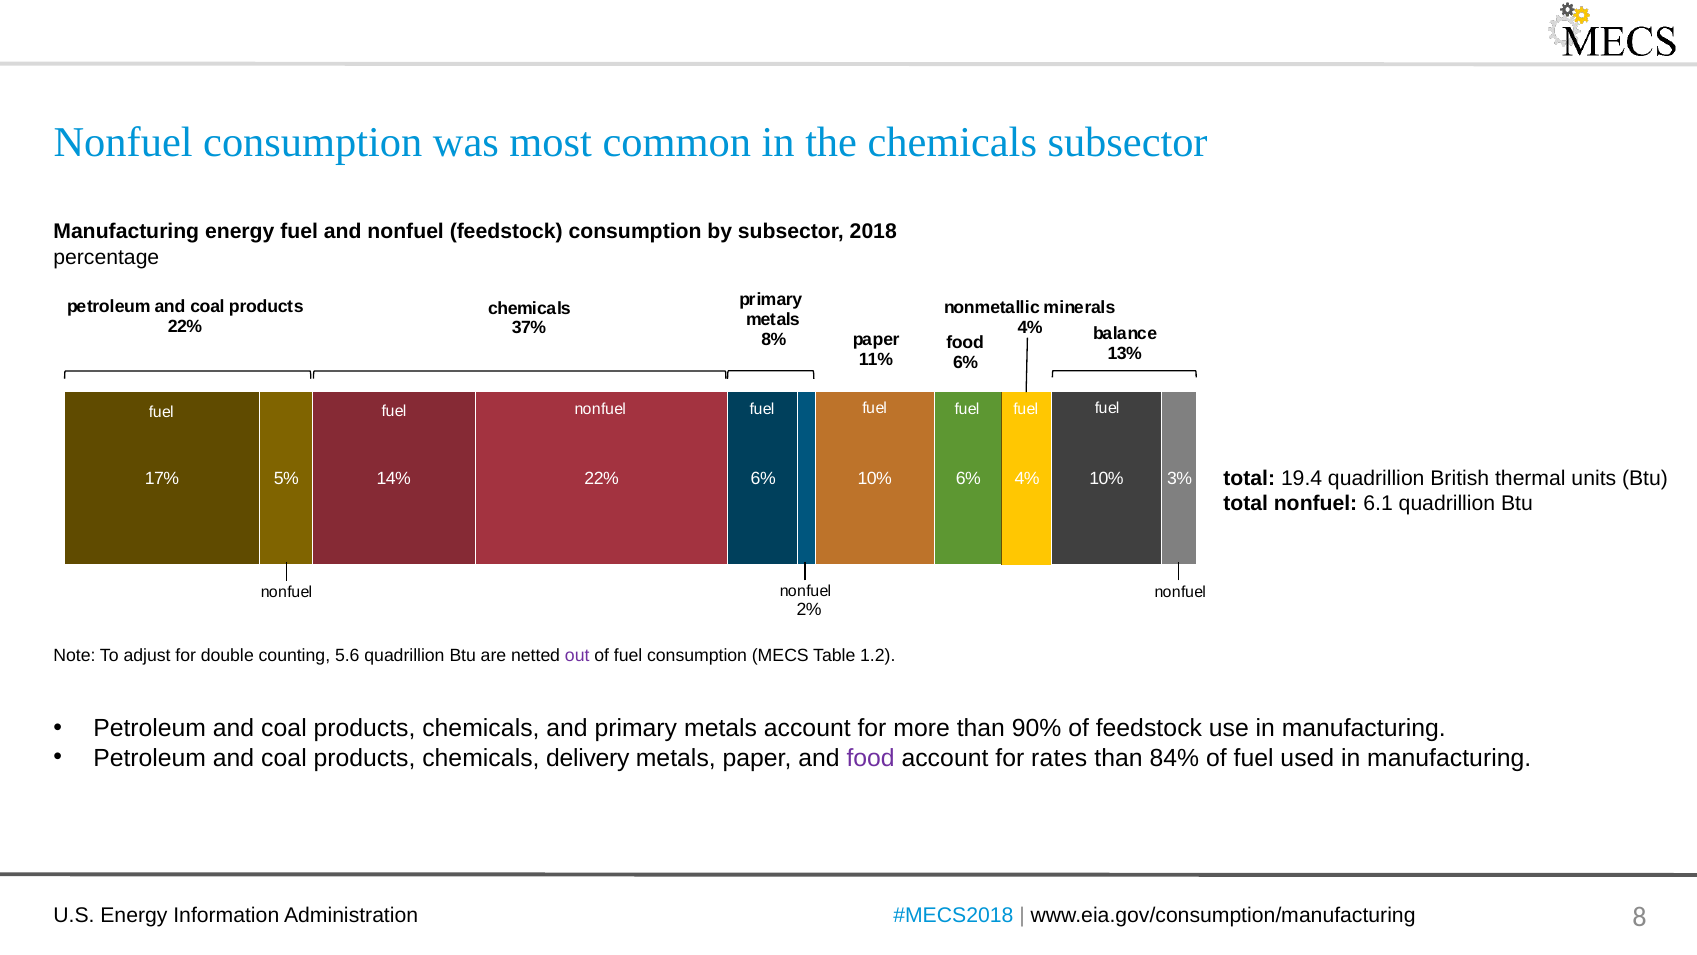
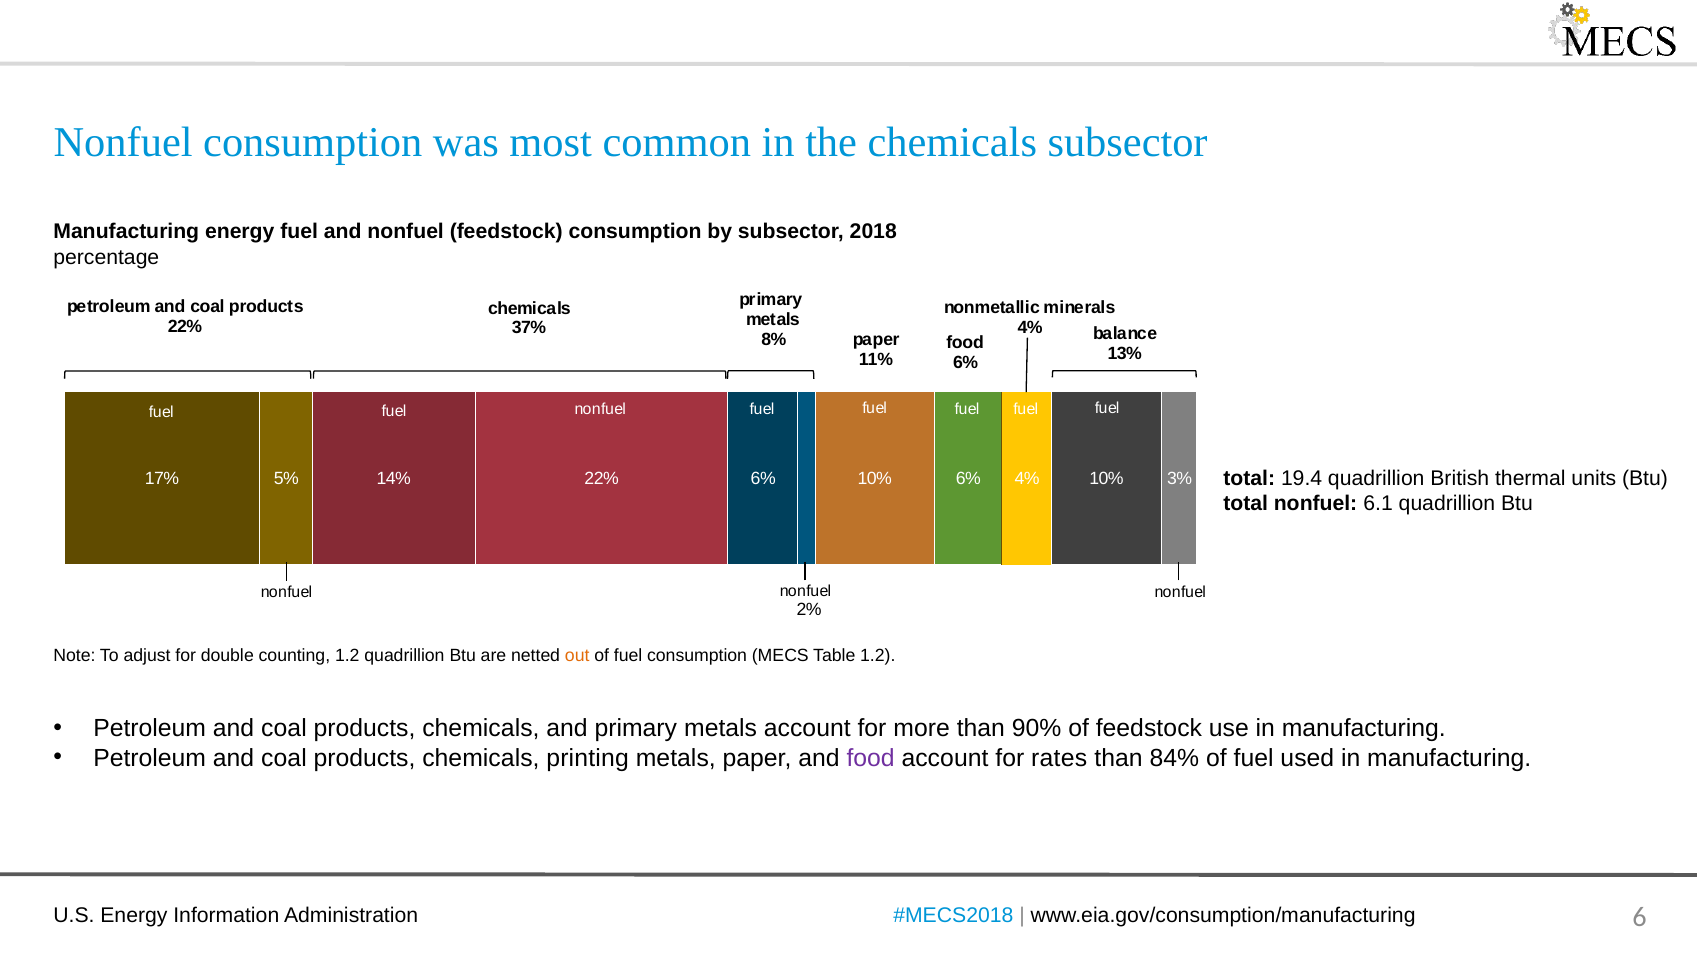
counting 5.6: 5.6 -> 1.2
out colour: purple -> orange
delivery: delivery -> printing
8: 8 -> 6
